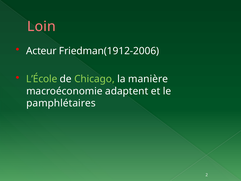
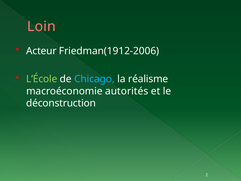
Chicago colour: light green -> light blue
manière: manière -> réalisme
adaptent: adaptent -> autorités
pamphlétaires: pamphlétaires -> déconstruction
